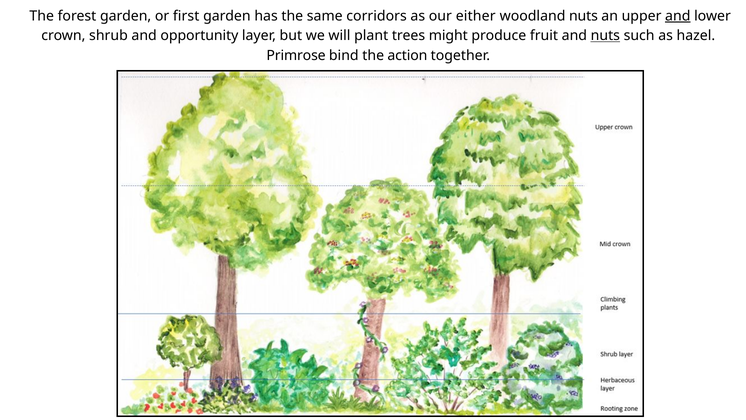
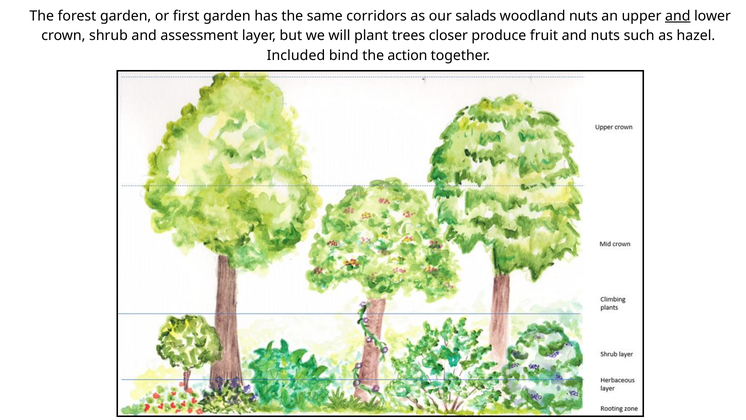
either: either -> salads
opportunity: opportunity -> assessment
might: might -> closer
nuts at (605, 36) underline: present -> none
Primrose: Primrose -> Included
